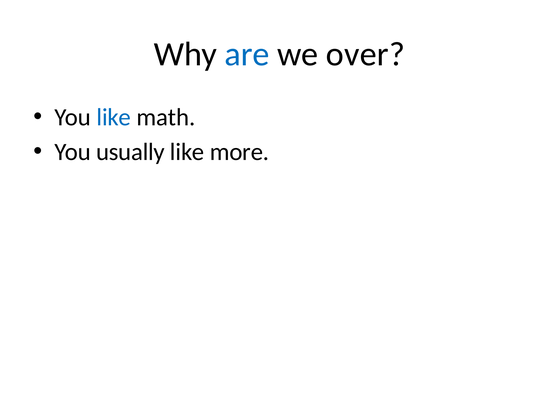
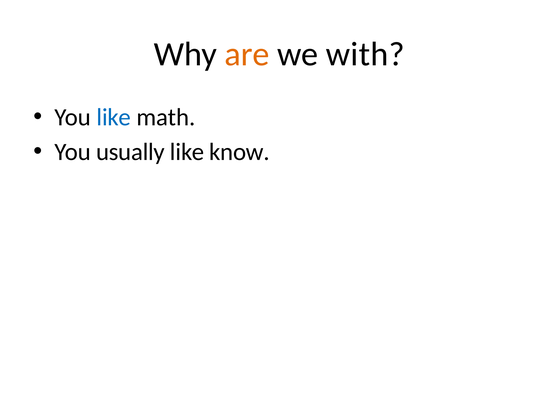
are colour: blue -> orange
over: over -> with
more: more -> know
